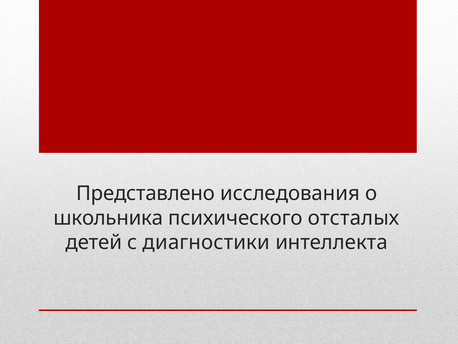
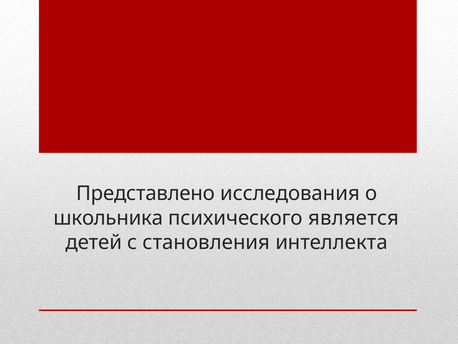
отсталых: отсталых -> является
диагностики: диагностики -> становления
